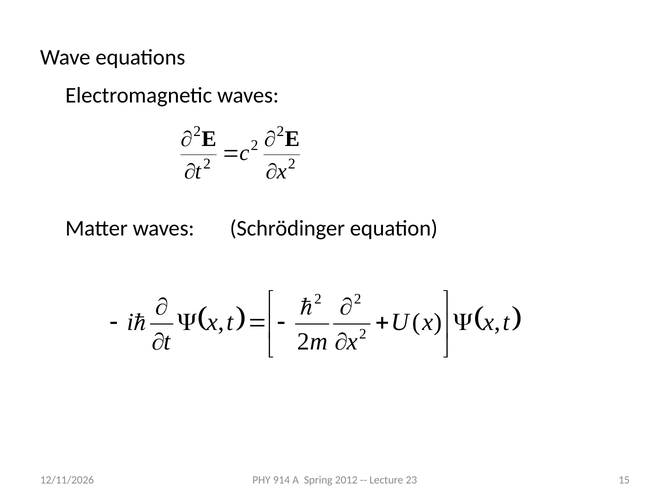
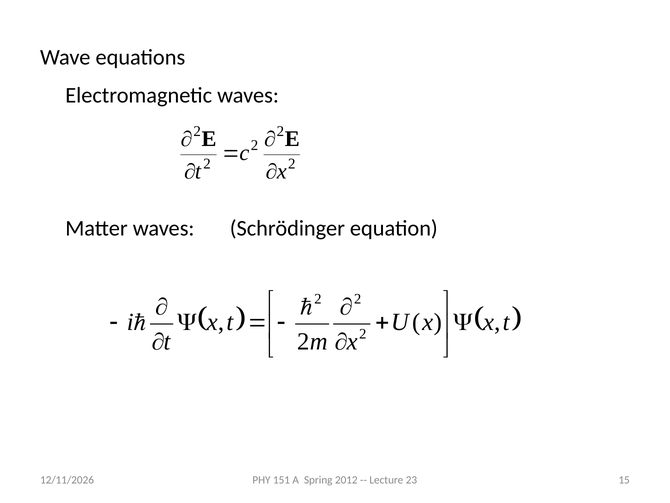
914: 914 -> 151
